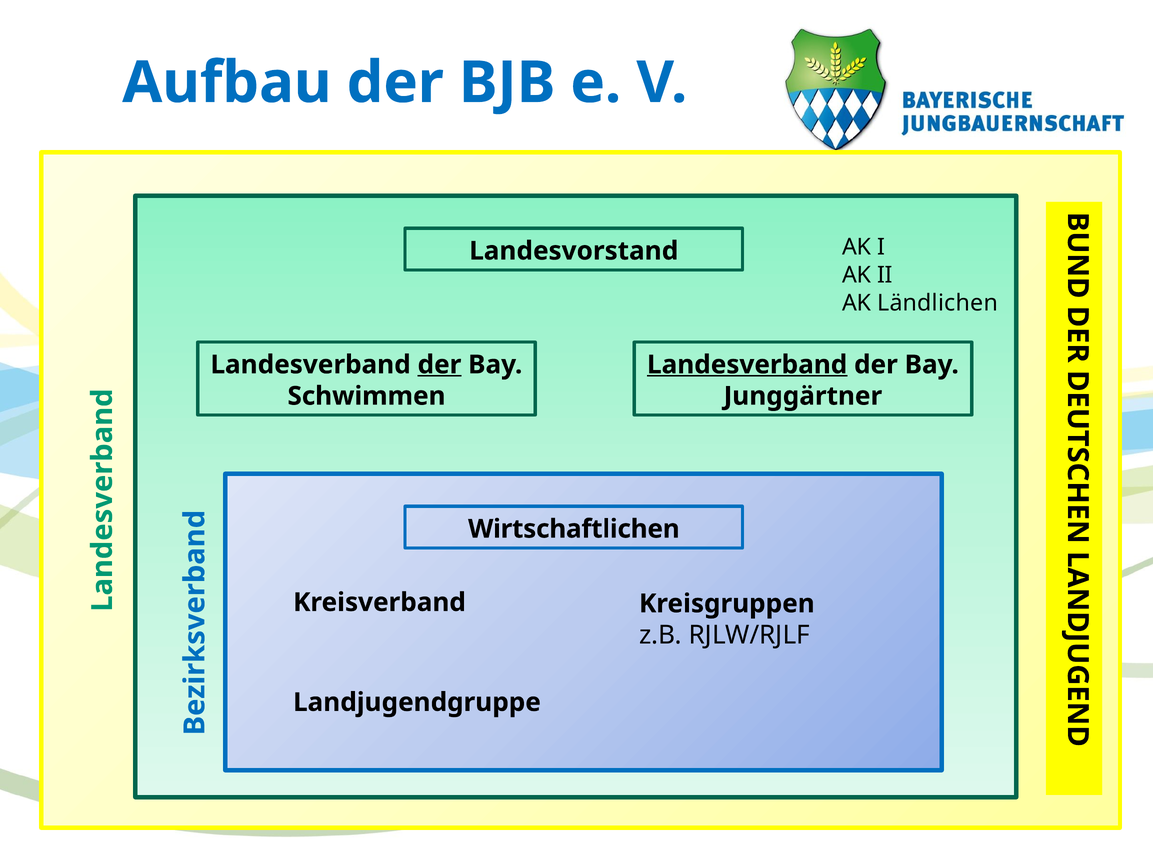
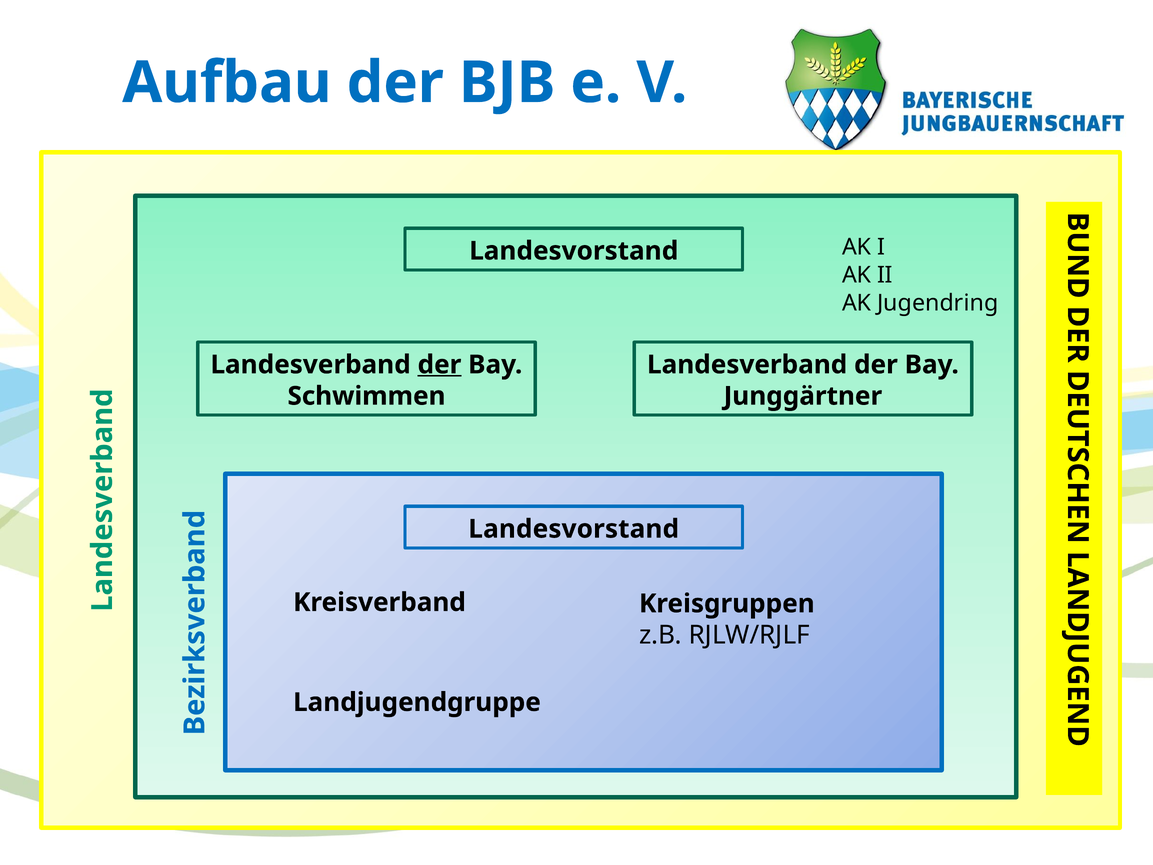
Ländlichen: Ländlichen -> Jugendring
Landesverband at (747, 365) underline: present -> none
Wirtschaftlichen at (574, 529): Wirtschaftlichen -> Landesvorstand
